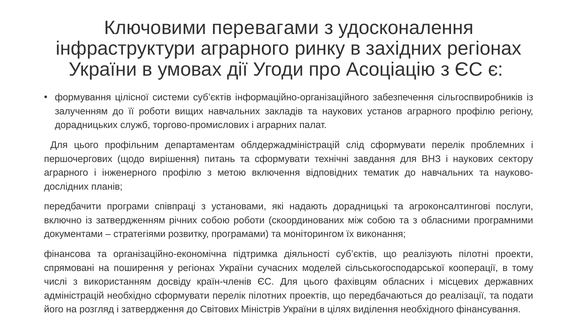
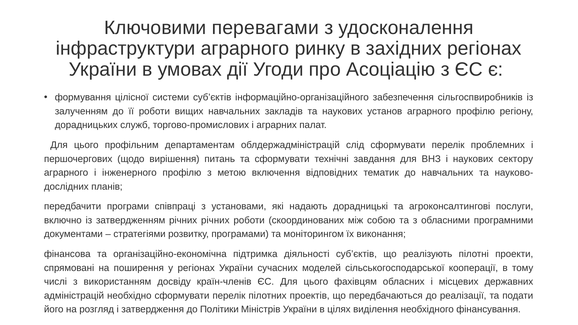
річних собою: собою -> річних
Світових: Світових -> Політики
